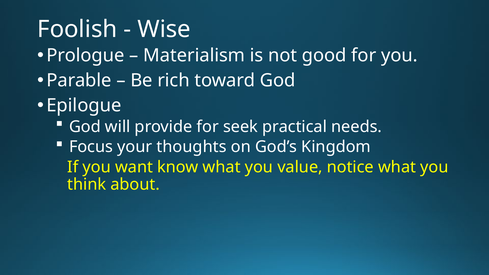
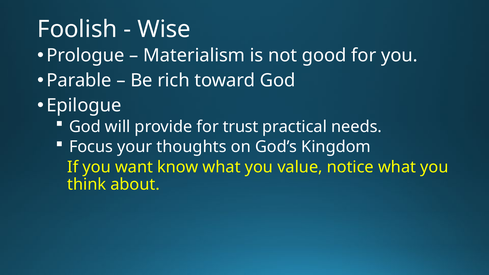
seek: seek -> trust
